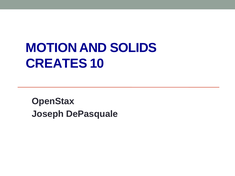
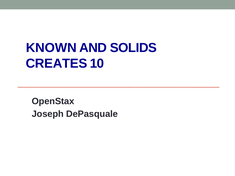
MOTION: MOTION -> KNOWN
